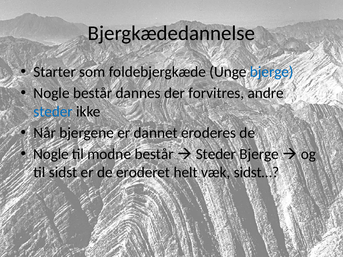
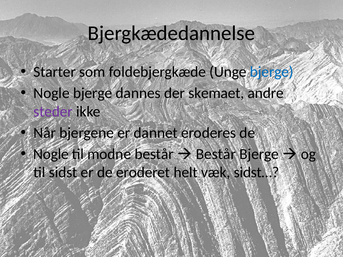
Nogle består: består -> bjerge
forvitres: forvitres -> skemaet
steder at (53, 112) colour: blue -> purple
Steder at (216, 154): Steder -> Består
